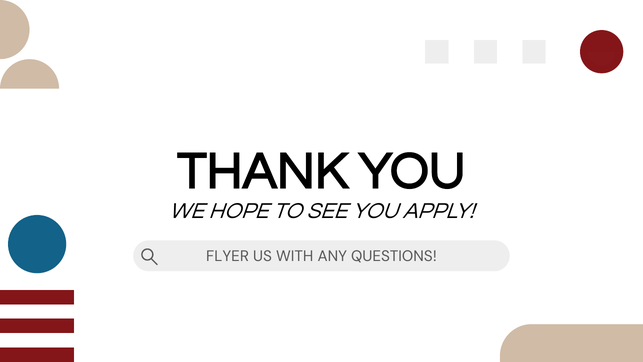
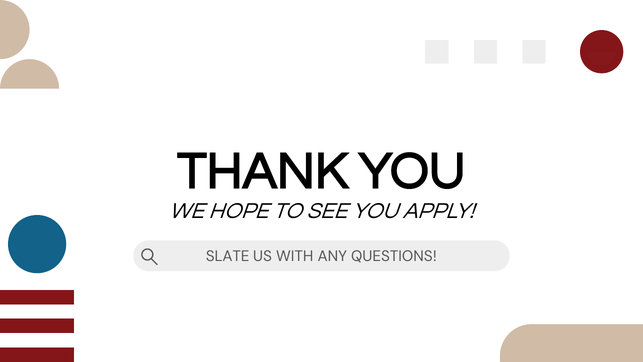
FLYER: FLYER -> SLATE
